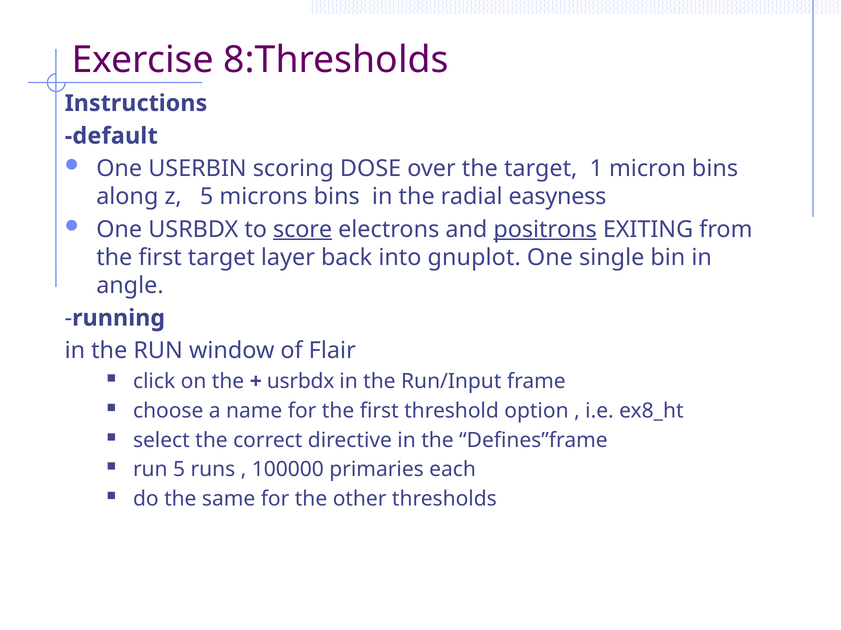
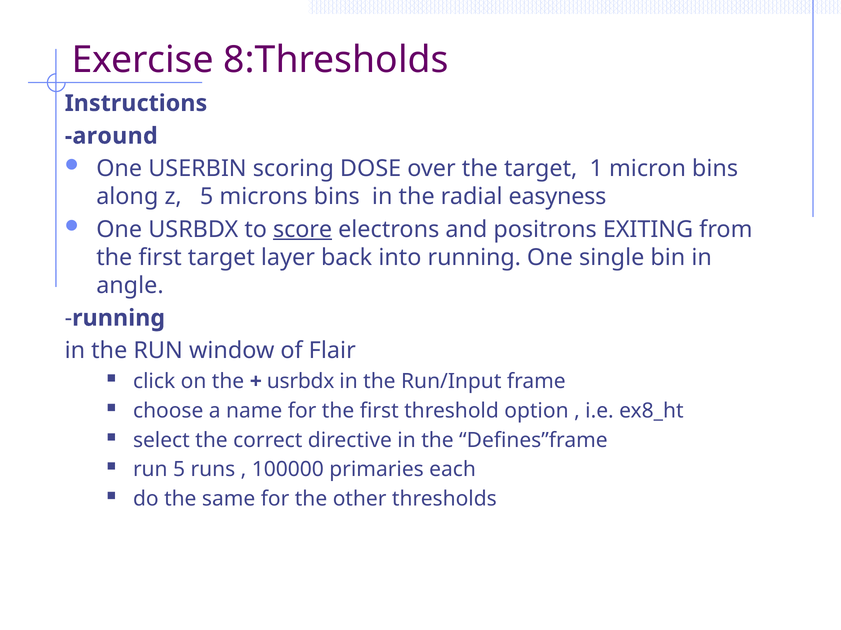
default: default -> around
positrons underline: present -> none
into gnuplot: gnuplot -> running
